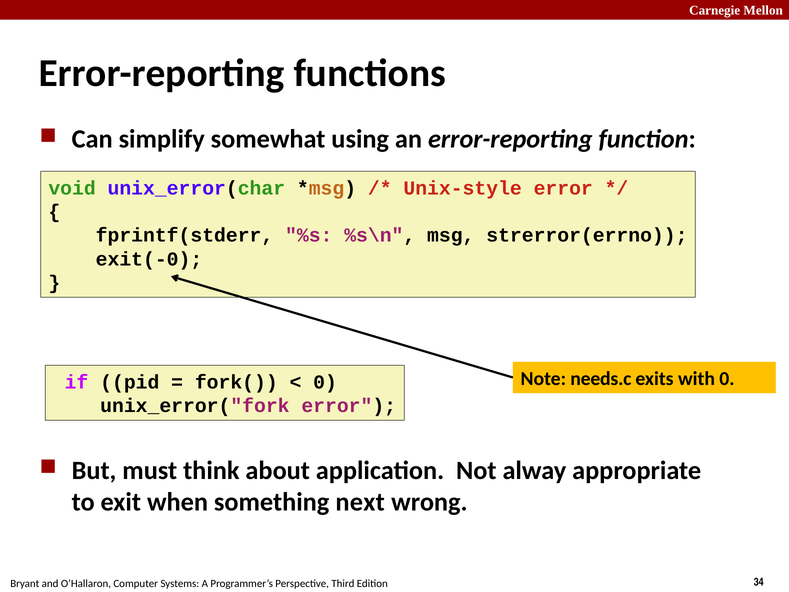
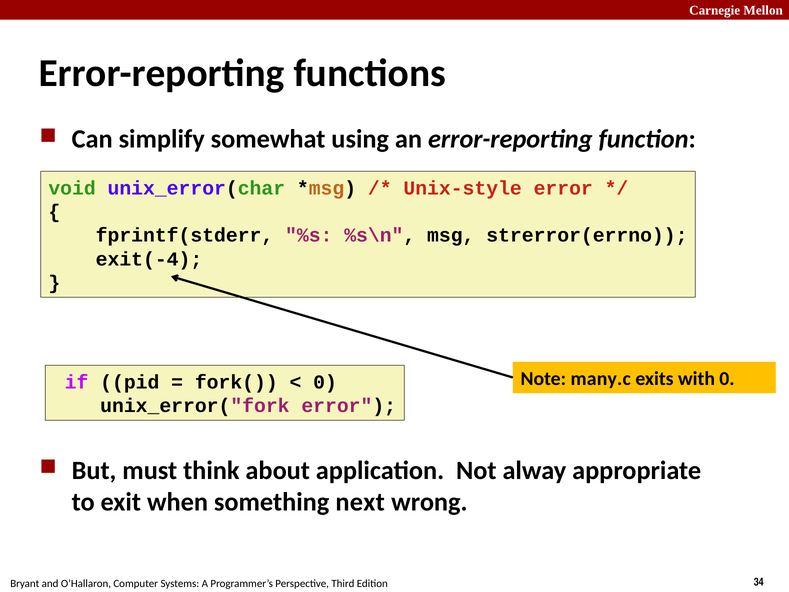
exit(-0: exit(-0 -> exit(-4
needs.c: needs.c -> many.c
